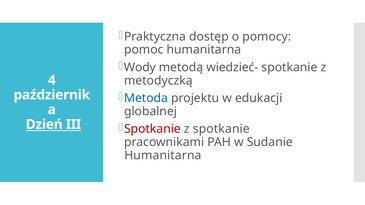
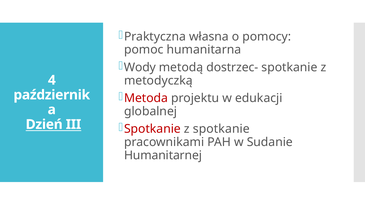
dostęp: dostęp -> własna
wiedzieć-: wiedzieć- -> dostrzec-
Metoda colour: blue -> red
Humanitarna at (163, 155): Humanitarna -> Humanitarnej
